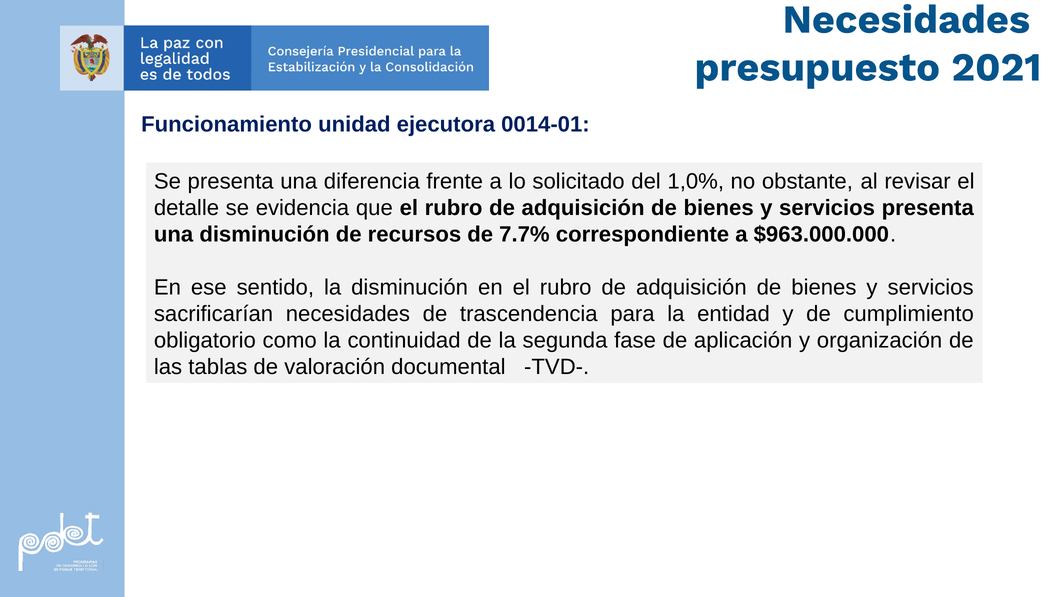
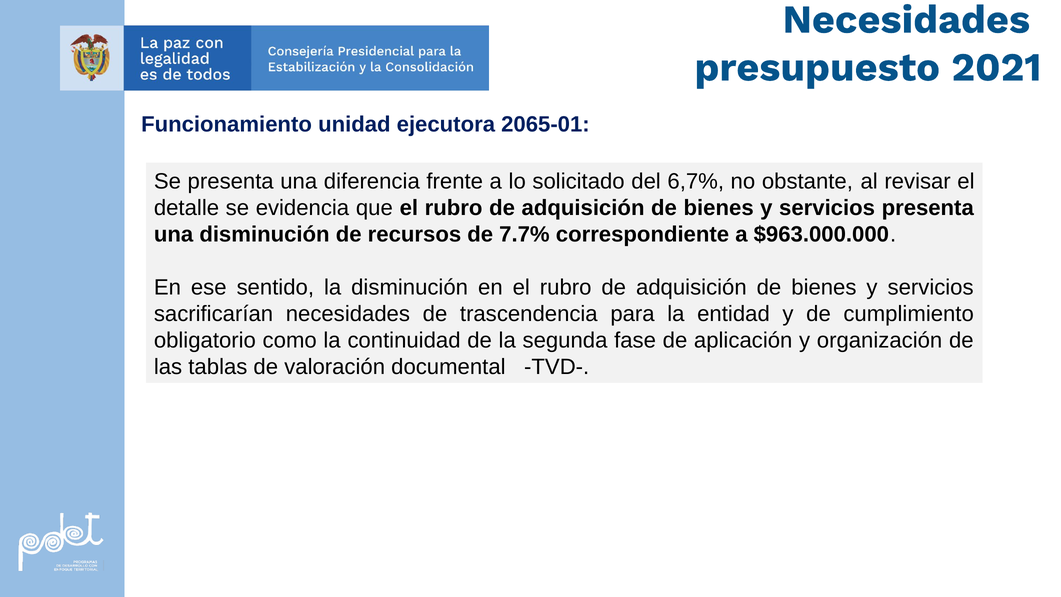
0014-01: 0014-01 -> 2065-01
1,0%: 1,0% -> 6,7%
